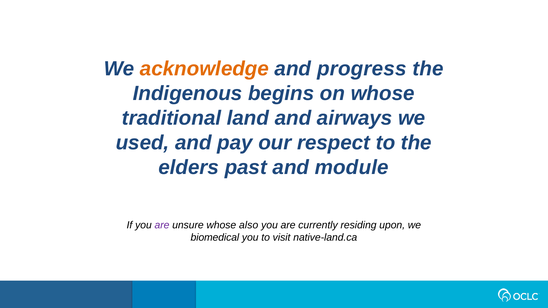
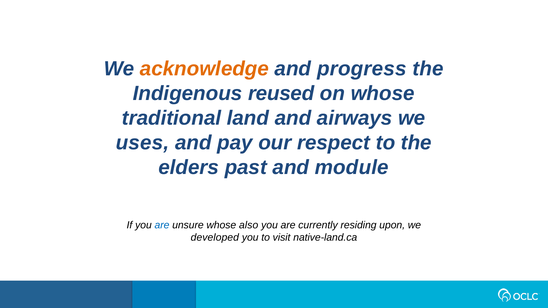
begins: begins -> reused
used: used -> uses
are at (162, 225) colour: purple -> blue
biomedical: biomedical -> developed
